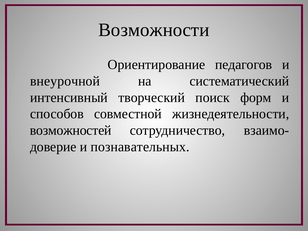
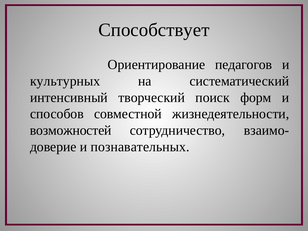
Возможности: Возможности -> Способствует
внеурочной: внеурочной -> культурных
